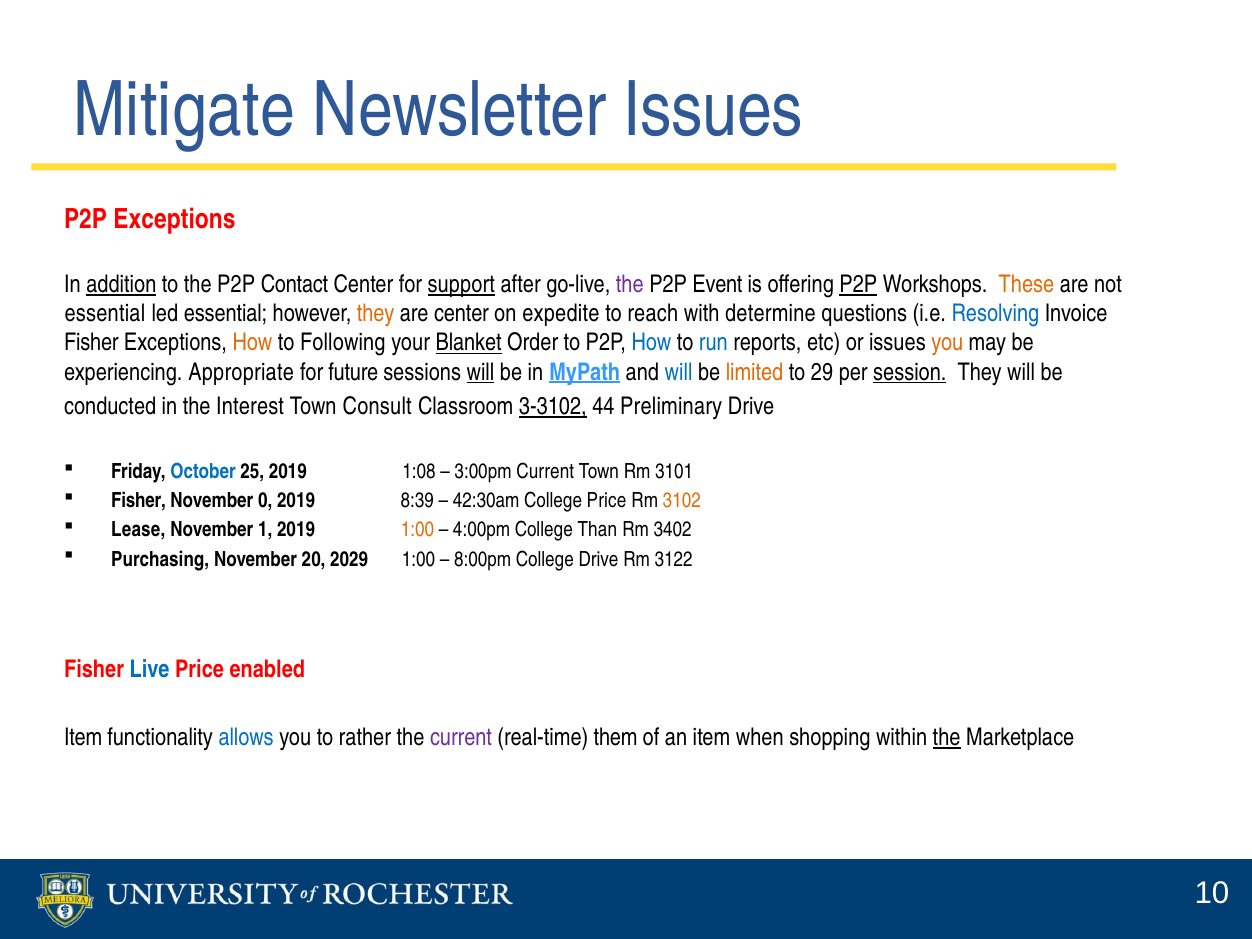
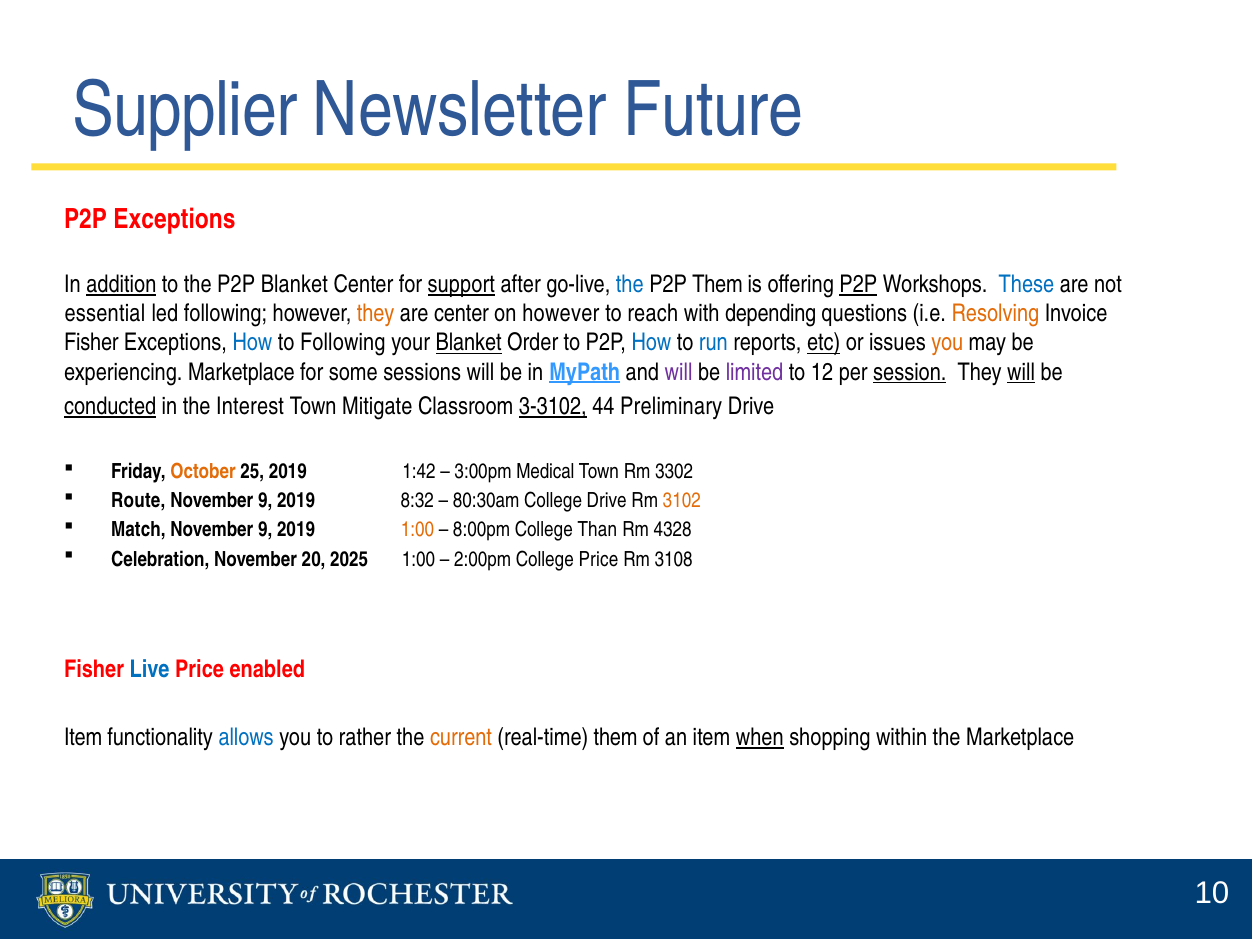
Mitigate: Mitigate -> Supplier
Newsletter Issues: Issues -> Future
P2P Contact: Contact -> Blanket
the at (630, 284) colour: purple -> blue
P2P Event: Event -> Them
These colour: orange -> blue
led essential: essential -> following
on expedite: expedite -> however
determine: determine -> depending
Resolving colour: blue -> orange
How at (253, 343) colour: orange -> blue
etc underline: none -> present
experiencing Appropriate: Appropriate -> Marketplace
future: future -> some
will at (480, 372) underline: present -> none
will at (679, 372) colour: blue -> purple
limited colour: orange -> purple
29: 29 -> 12
will at (1021, 372) underline: none -> present
conducted underline: none -> present
Consult: Consult -> Mitigate
October colour: blue -> orange
1:08: 1:08 -> 1:42
3:00pm Current: Current -> Medical
3101: 3101 -> 3302
Fisher at (138, 501): Fisher -> Route
0 at (265, 501): 0 -> 9
8:39: 8:39 -> 8:32
42:30am: 42:30am -> 80:30am
College Price: Price -> Drive
Lease: Lease -> Match
1 at (265, 530): 1 -> 9
4:00pm: 4:00pm -> 8:00pm
3402: 3402 -> 4328
Purchasing: Purchasing -> Celebration
2029: 2029 -> 2025
8:00pm: 8:00pm -> 2:00pm
College Drive: Drive -> Price
3122: 3122 -> 3108
current at (461, 738) colour: purple -> orange
when underline: none -> present
the at (947, 738) underline: present -> none
